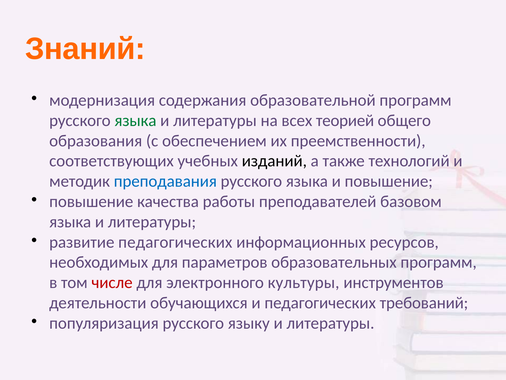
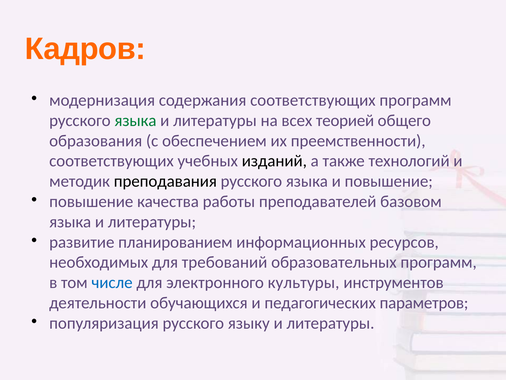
Знаний: Знаний -> Кадров
содержания образовательной: образовательной -> соответствующих
преподавания colour: blue -> black
развитие педагогических: педагогических -> планированием
параметров: параметров -> требований
числе colour: red -> blue
требований: требований -> параметров
